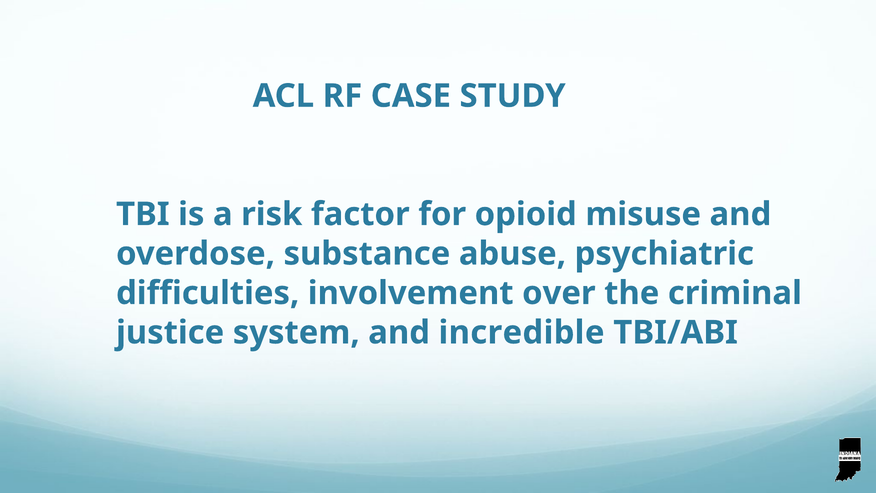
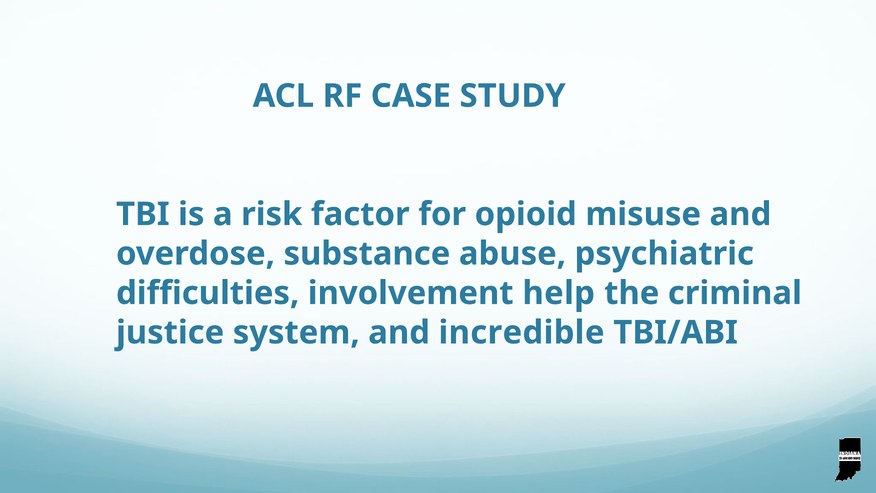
over: over -> help
